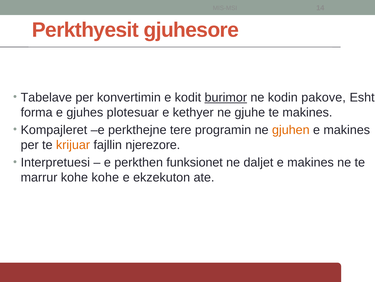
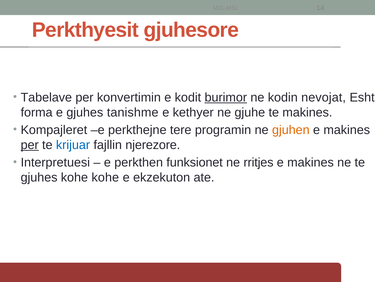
pakove: pakove -> nevojat
plotesuar: plotesuar -> tanishme
per at (30, 145) underline: none -> present
krijuar colour: orange -> blue
daljet: daljet -> rritjes
marrur at (39, 177): marrur -> gjuhes
